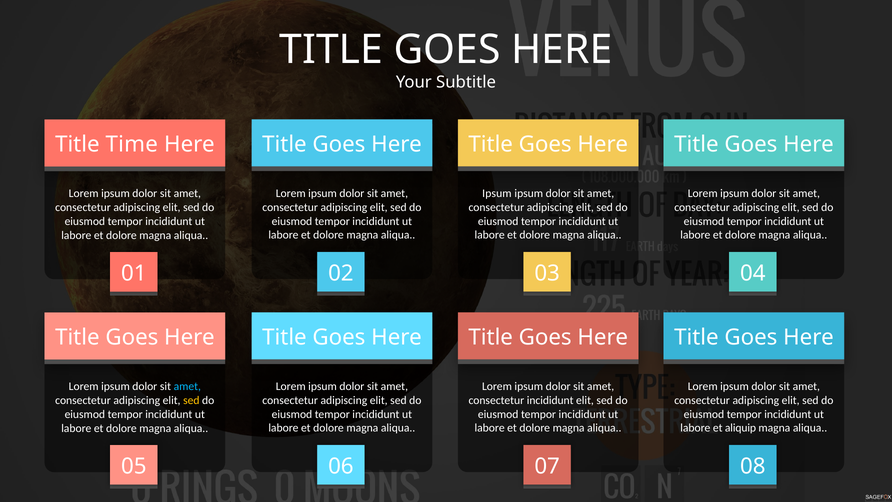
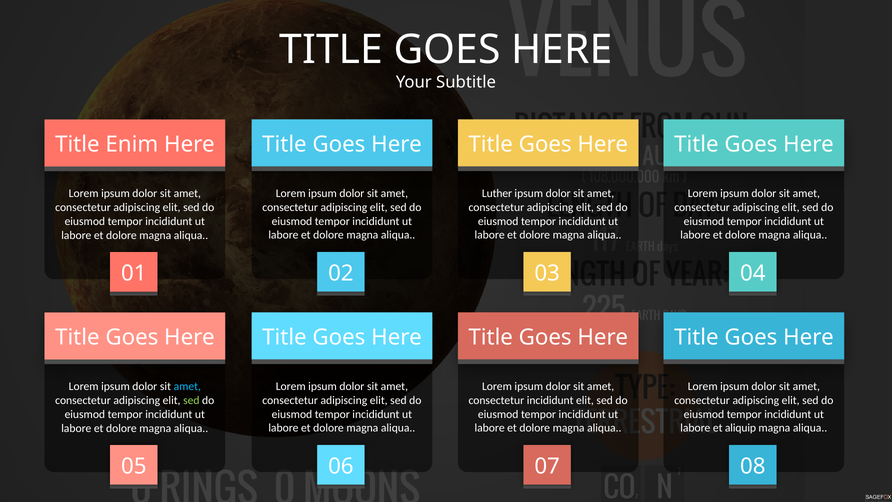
Time: Time -> Enim
Ipsum at (497, 193): Ipsum -> Luther
sed at (191, 400) colour: yellow -> light green
